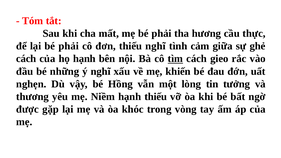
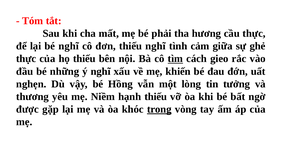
lại bé phải: phải -> nghĩ
cách at (26, 59): cách -> thực
họ hạnh: hạnh -> thiếu
trong underline: none -> present
